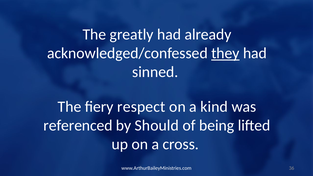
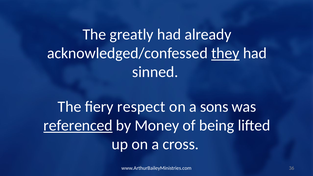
kind: kind -> sons
referenced underline: none -> present
Should: Should -> Money
